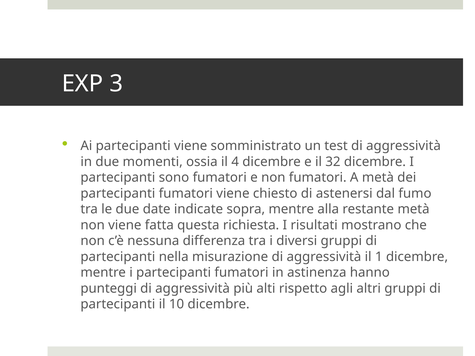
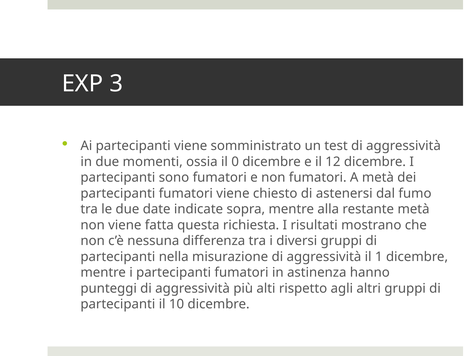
4: 4 -> 0
32: 32 -> 12
